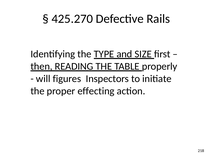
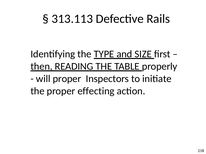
425.270: 425.270 -> 313.113
will figures: figures -> proper
